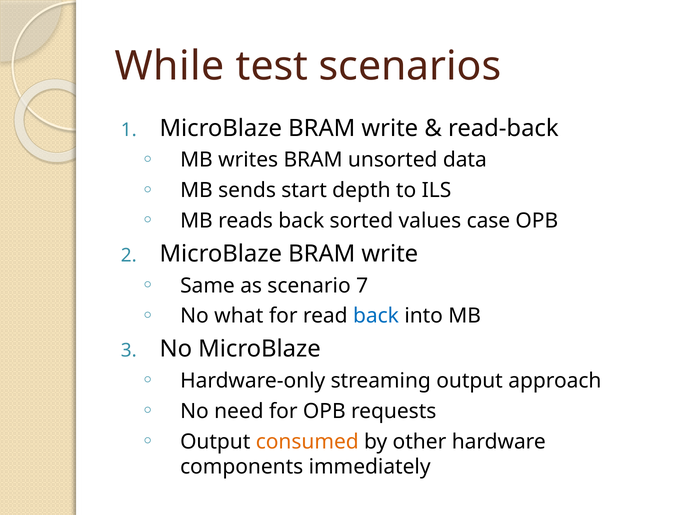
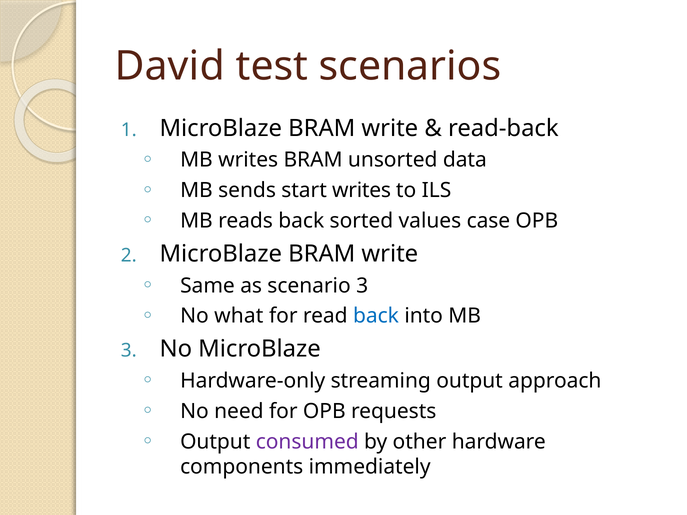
While: While -> David
start depth: depth -> writes
scenario 7: 7 -> 3
consumed colour: orange -> purple
